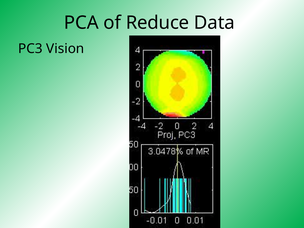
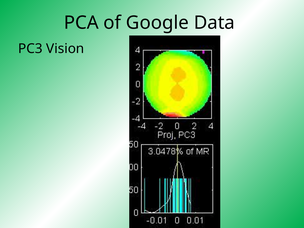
Reduce: Reduce -> Google
